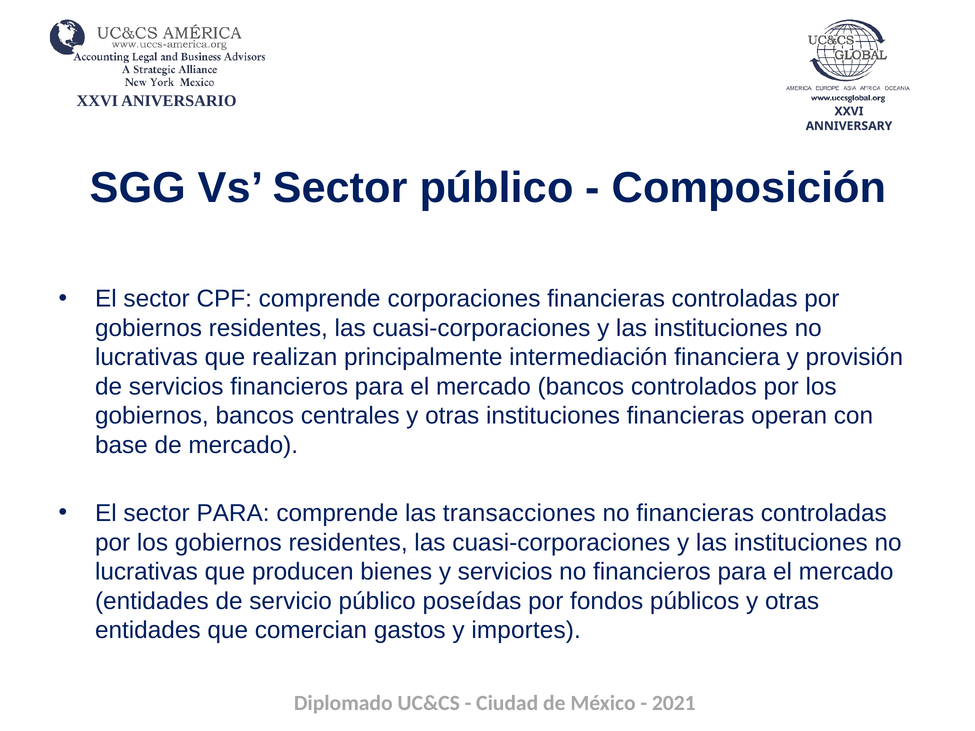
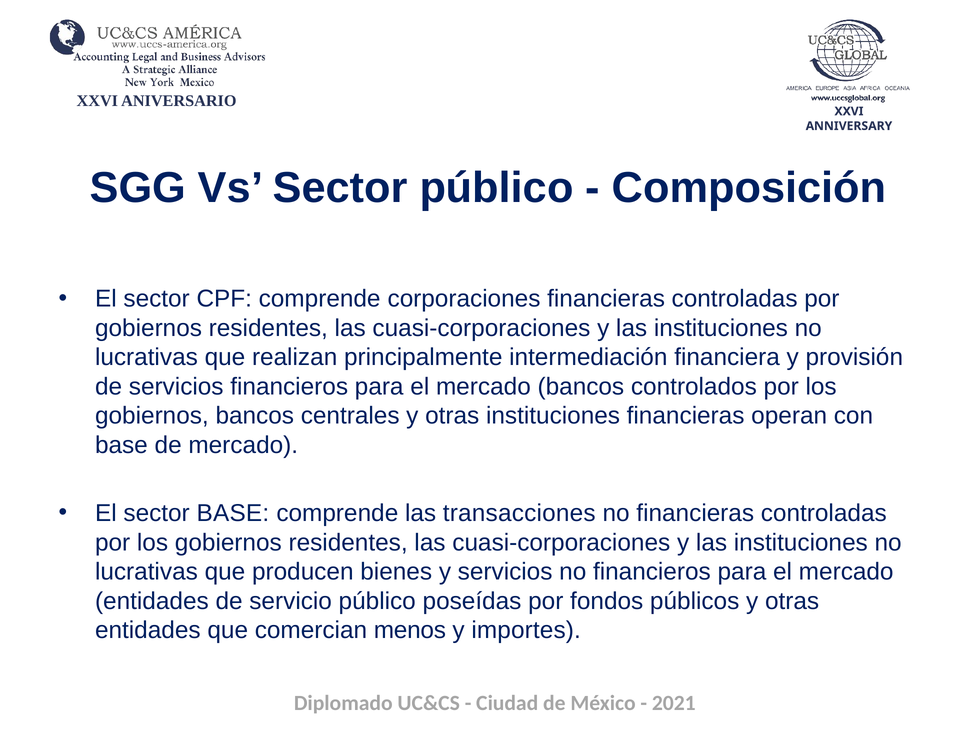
sector PARA: PARA -> BASE
gastos: gastos -> menos
